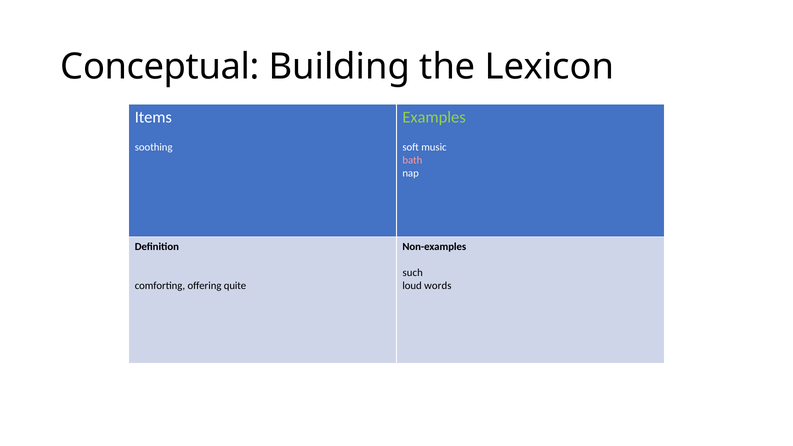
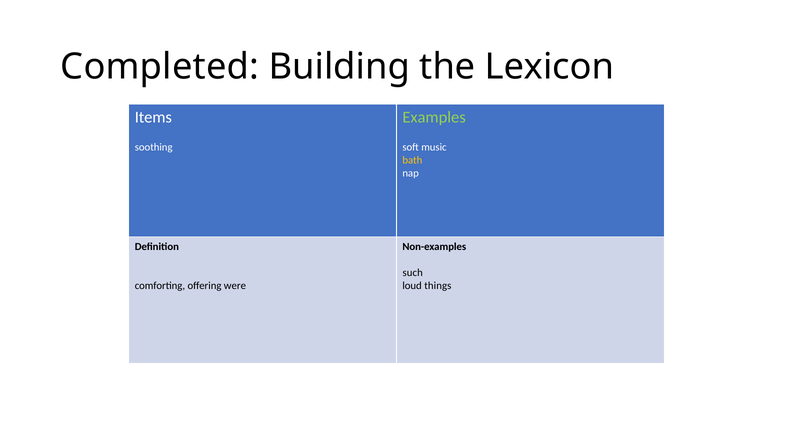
Conceptual: Conceptual -> Completed
bath colour: pink -> yellow
quite: quite -> were
words: words -> things
